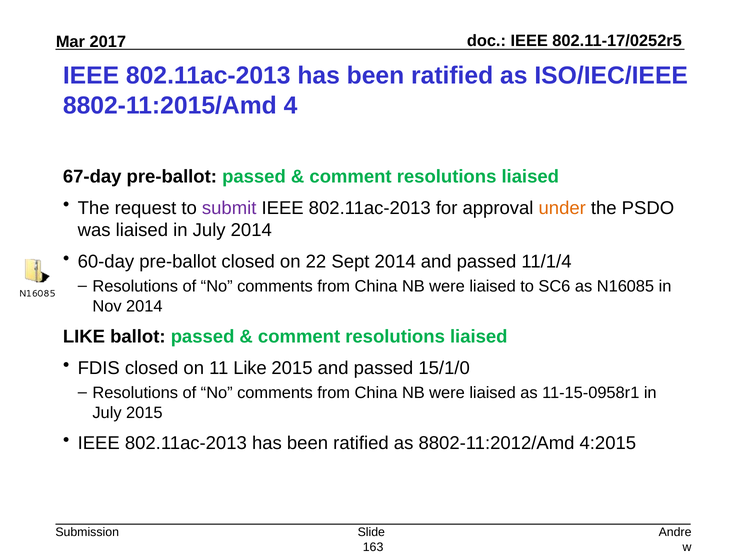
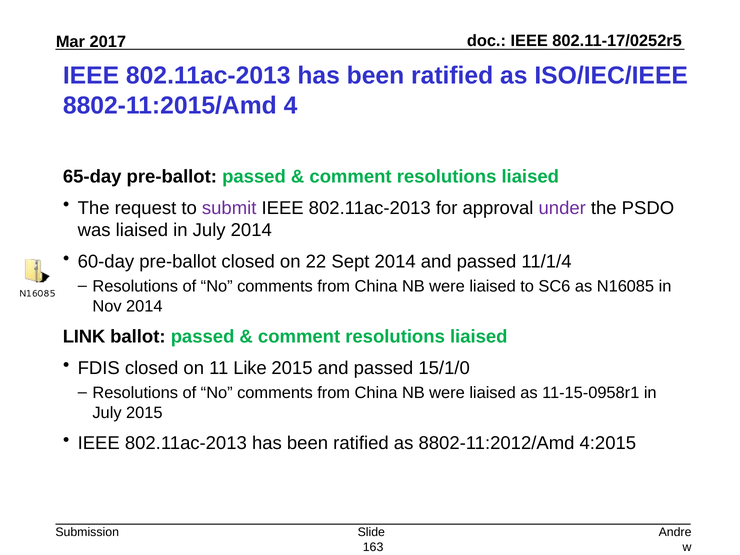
67-day: 67-day -> 65-day
under colour: orange -> purple
LIKE at (84, 337): LIKE -> LINK
